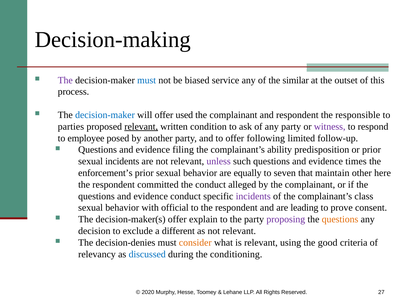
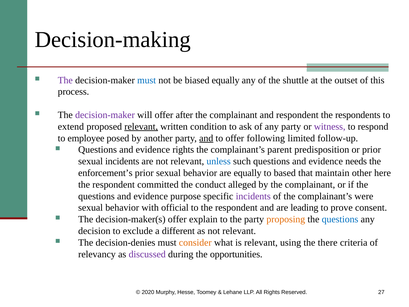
biased service: service -> equally
similar: similar -> shuttle
decision-maker at (105, 115) colour: blue -> purple
used: used -> after
responsible: responsible -> respondents
parties: parties -> extend
and at (206, 138) underline: none -> present
evidence filing: filing -> rights
ability: ability -> parent
unless colour: purple -> blue
times: times -> needs
seven: seven -> based
evidence conduct: conduct -> purpose
class: class -> were
proposing colour: purple -> orange
questions at (340, 219) colour: orange -> blue
good: good -> there
discussed colour: blue -> purple
conditioning: conditioning -> opportunities
